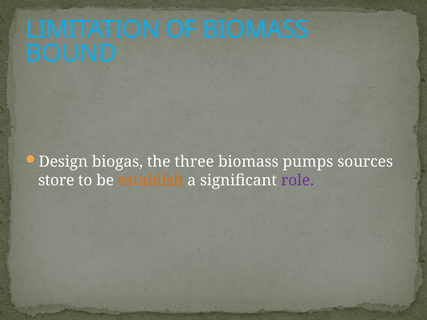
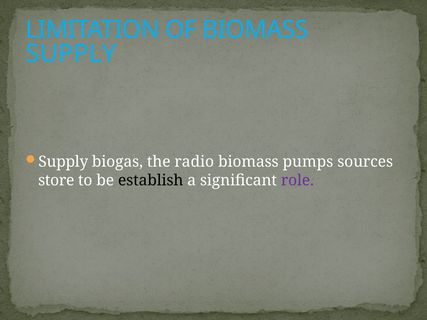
BOUND at (71, 54): BOUND -> SUPPLY
Design at (63, 162): Design -> Supply
three: three -> radio
establish colour: orange -> black
